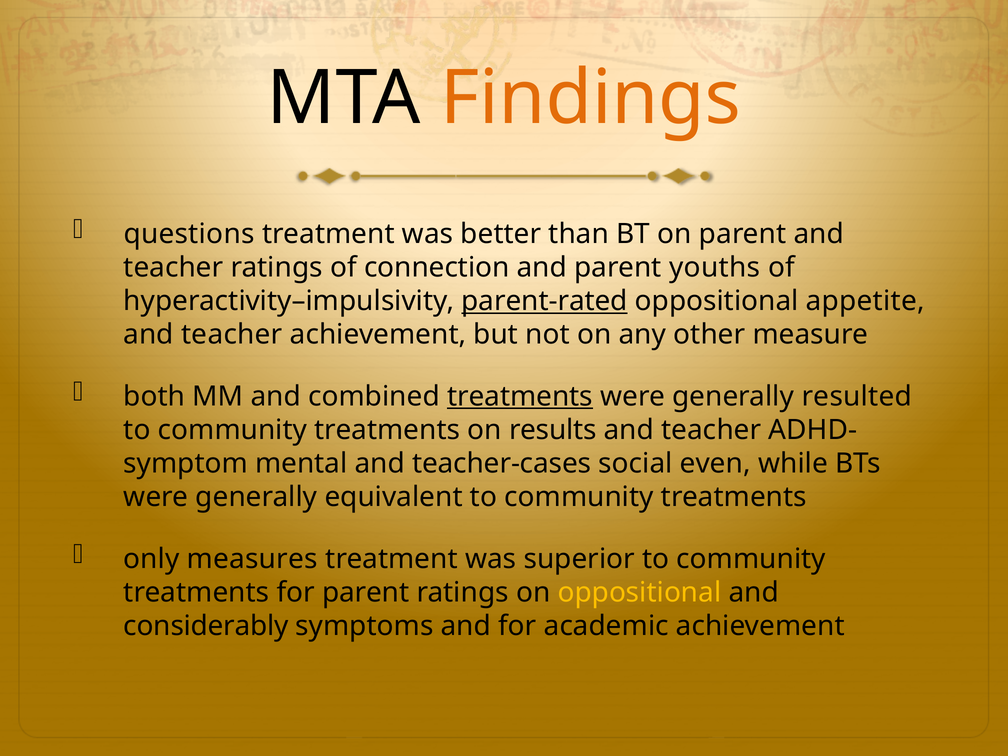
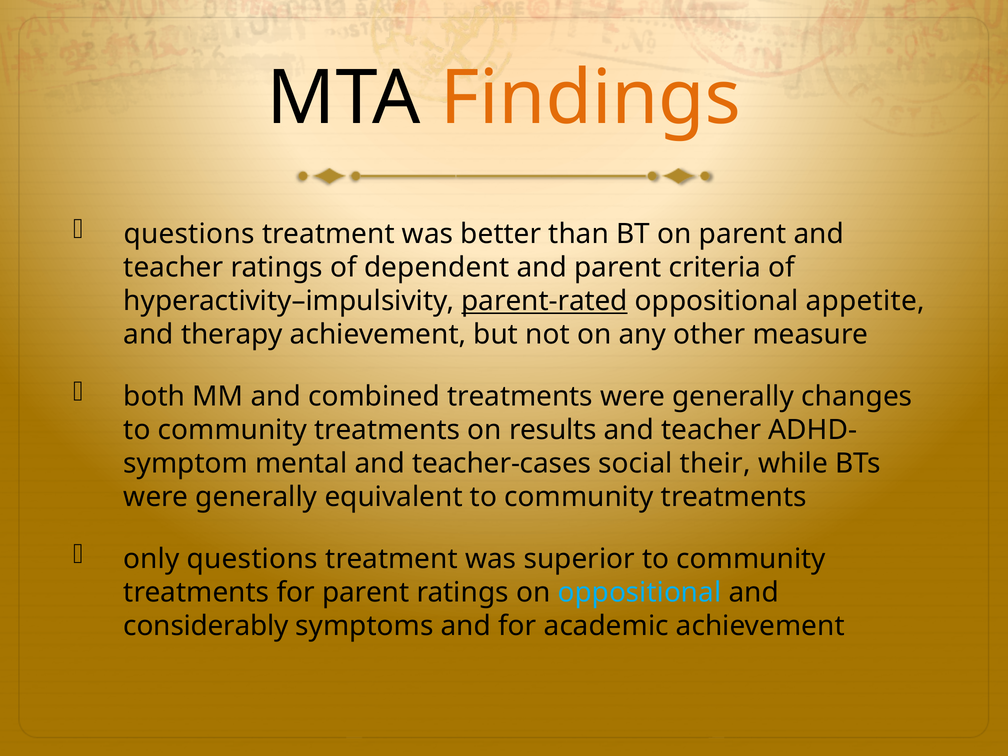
connection: connection -> dependent
youths: youths -> criteria
teacher at (232, 335): teacher -> therapy
treatments at (520, 396) underline: present -> none
resulted: resulted -> changes
even: even -> their
only measures: measures -> questions
oppositional at (639, 592) colour: yellow -> light blue
